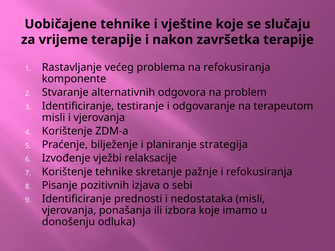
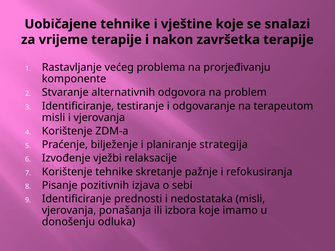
slučaju: slučaju -> snalazi
na refokusiranja: refokusiranja -> prorjeđivanju
